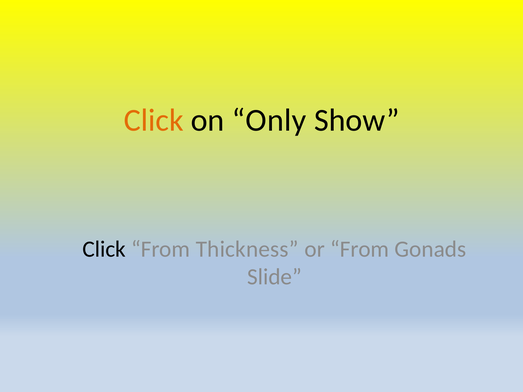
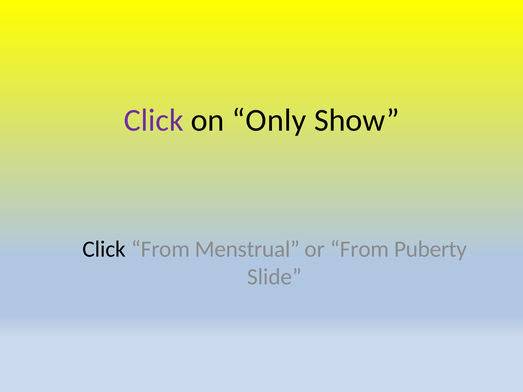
Click at (154, 121) colour: orange -> purple
Thickness: Thickness -> Menstrual
Gonads: Gonads -> Puberty
